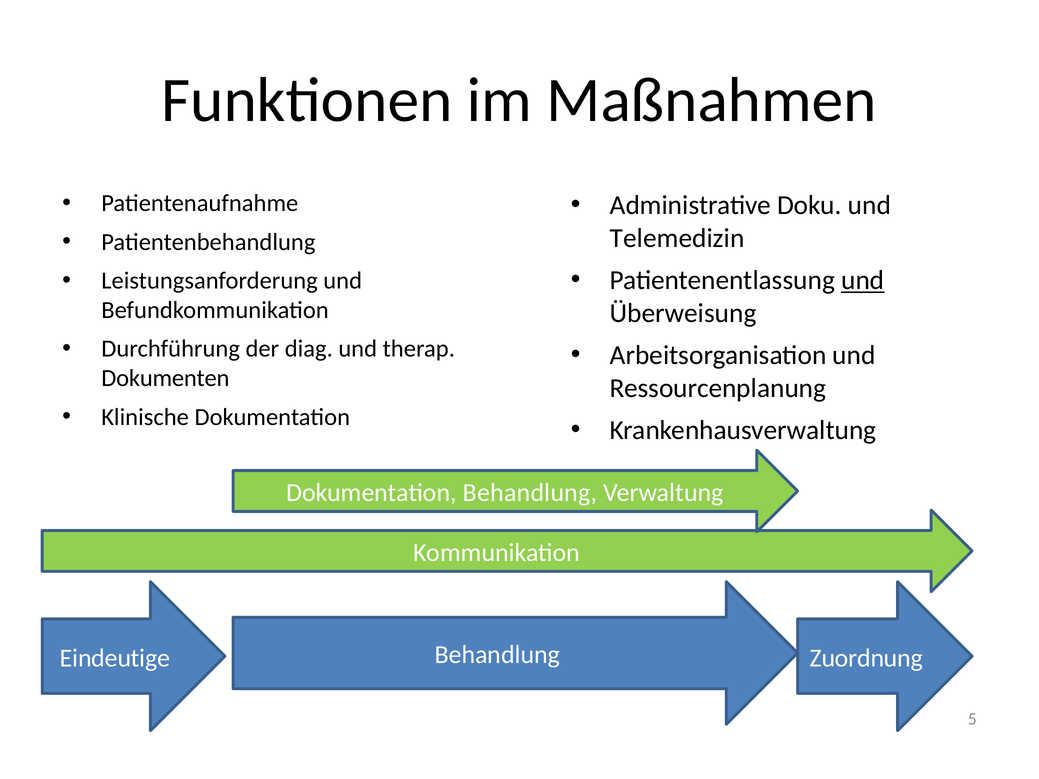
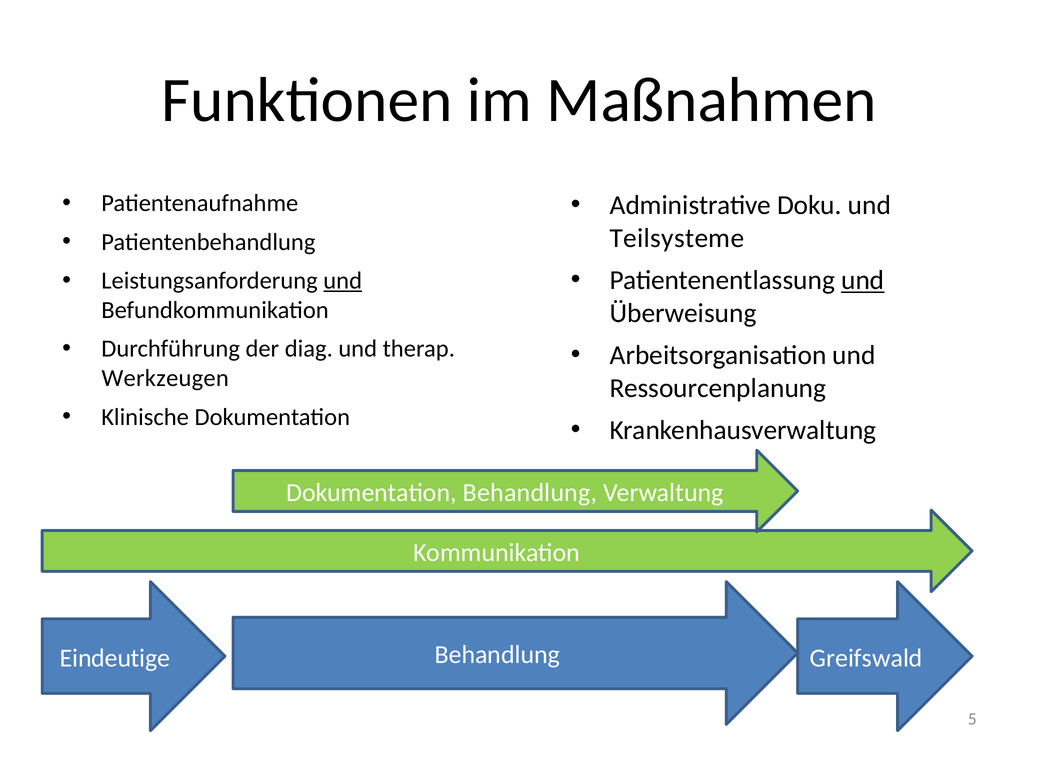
Telemedizin: Telemedizin -> Teilsysteme
und at (343, 281) underline: none -> present
Dokumenten: Dokumenten -> Werkzeugen
Zuordnung: Zuordnung -> Greifswald
